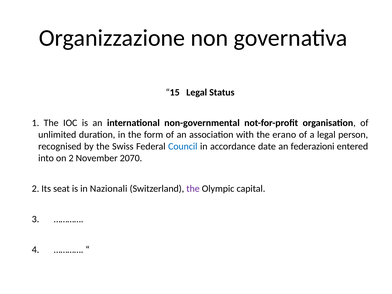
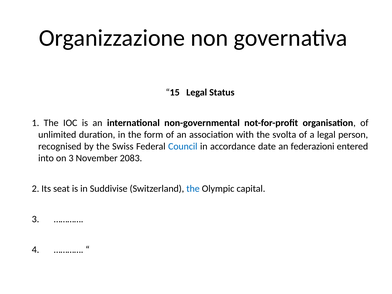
erano: erano -> svolta
on 2: 2 -> 3
2070: 2070 -> 2083
Nazionali: Nazionali -> Suddivise
the at (193, 189) colour: purple -> blue
